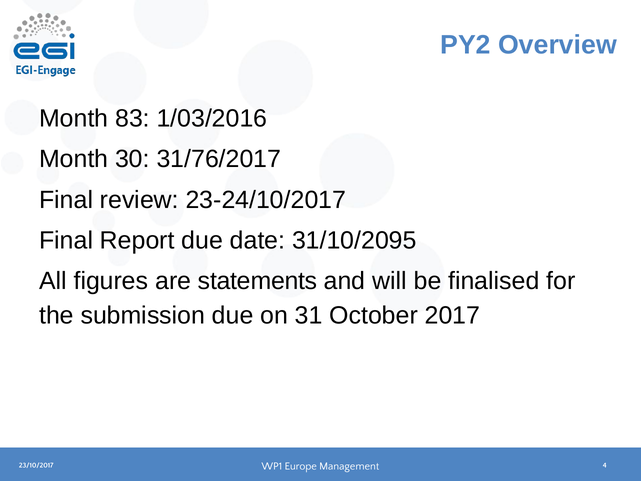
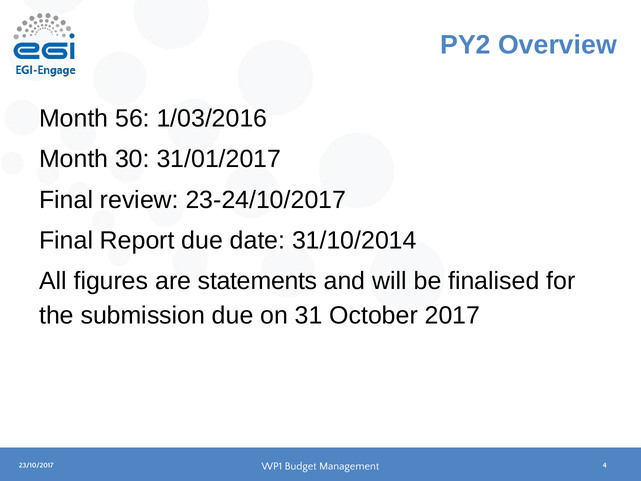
83: 83 -> 56
31/76/2017: 31/76/2017 -> 31/01/2017
31/10/2095: 31/10/2095 -> 31/10/2014
Europe: Europe -> Budget
